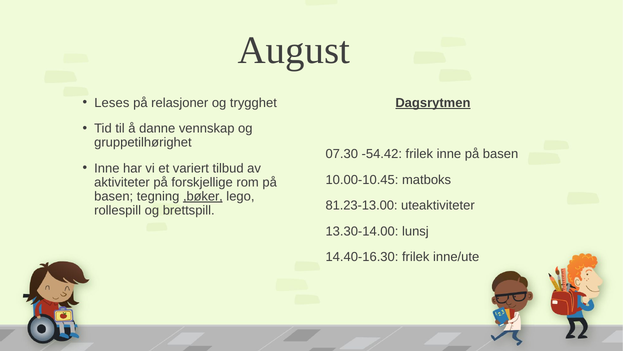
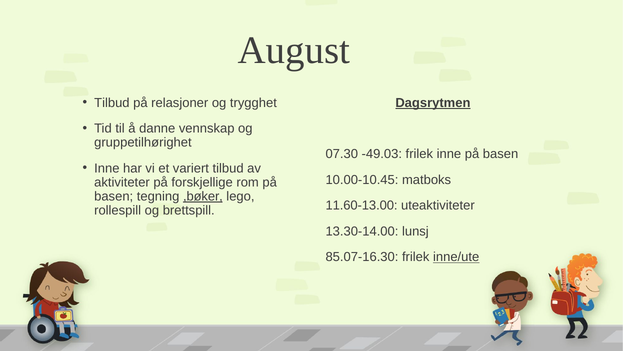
Leses at (112, 103): Leses -> Tilbud
-54.42: -54.42 -> -49.03
81.23-13.00: 81.23-13.00 -> 11.60-13.00
14.40-16.30: 14.40-16.30 -> 85.07-16.30
inne/ute underline: none -> present
